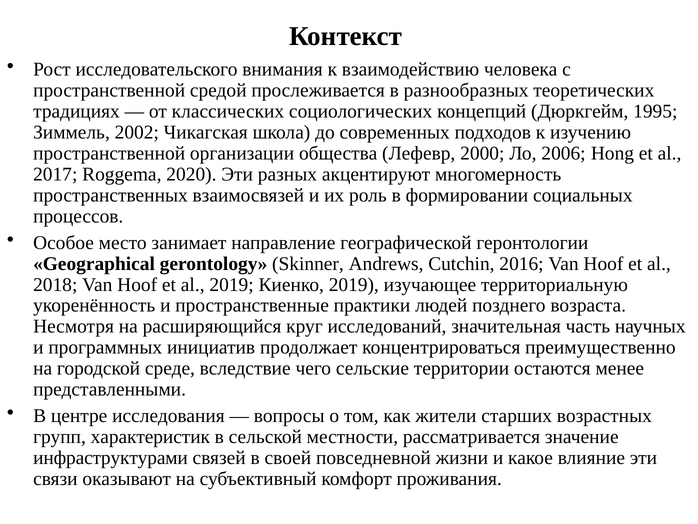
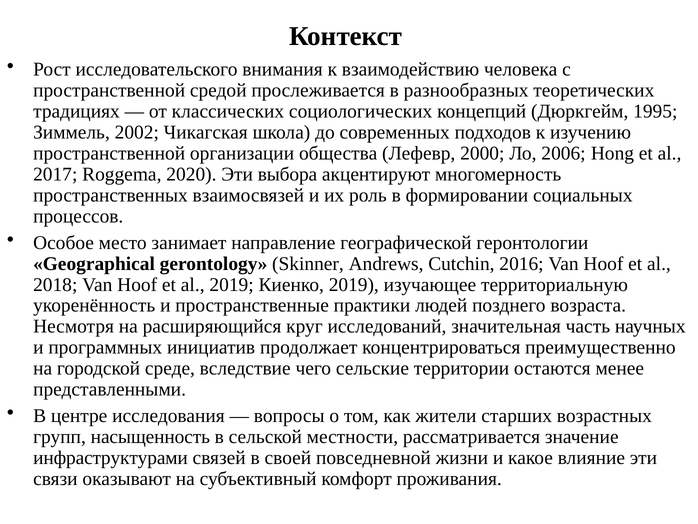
разных: разных -> выбора
характеристик: характеристик -> насыщенность
